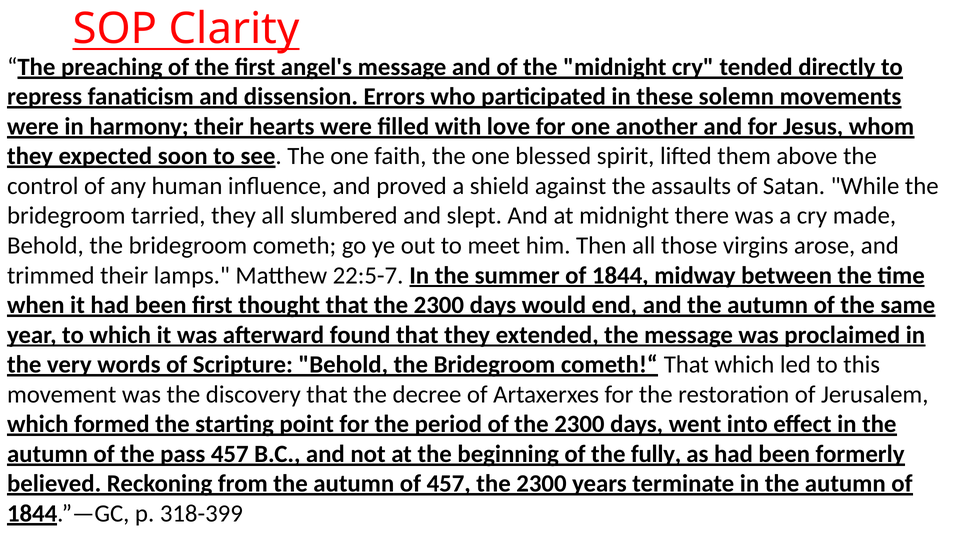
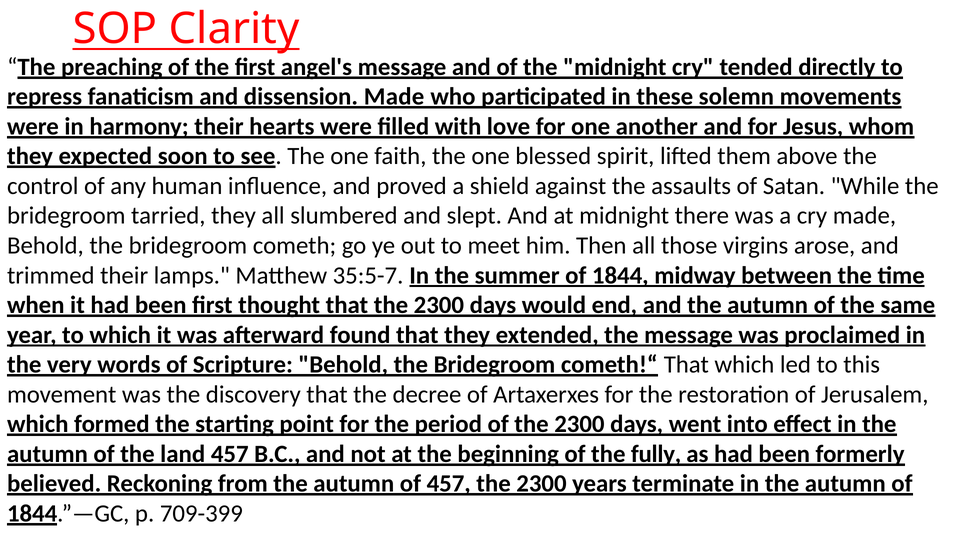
dissension Errors: Errors -> Made
22:5-7: 22:5-7 -> 35:5-7
pass: pass -> land
318-399: 318-399 -> 709-399
